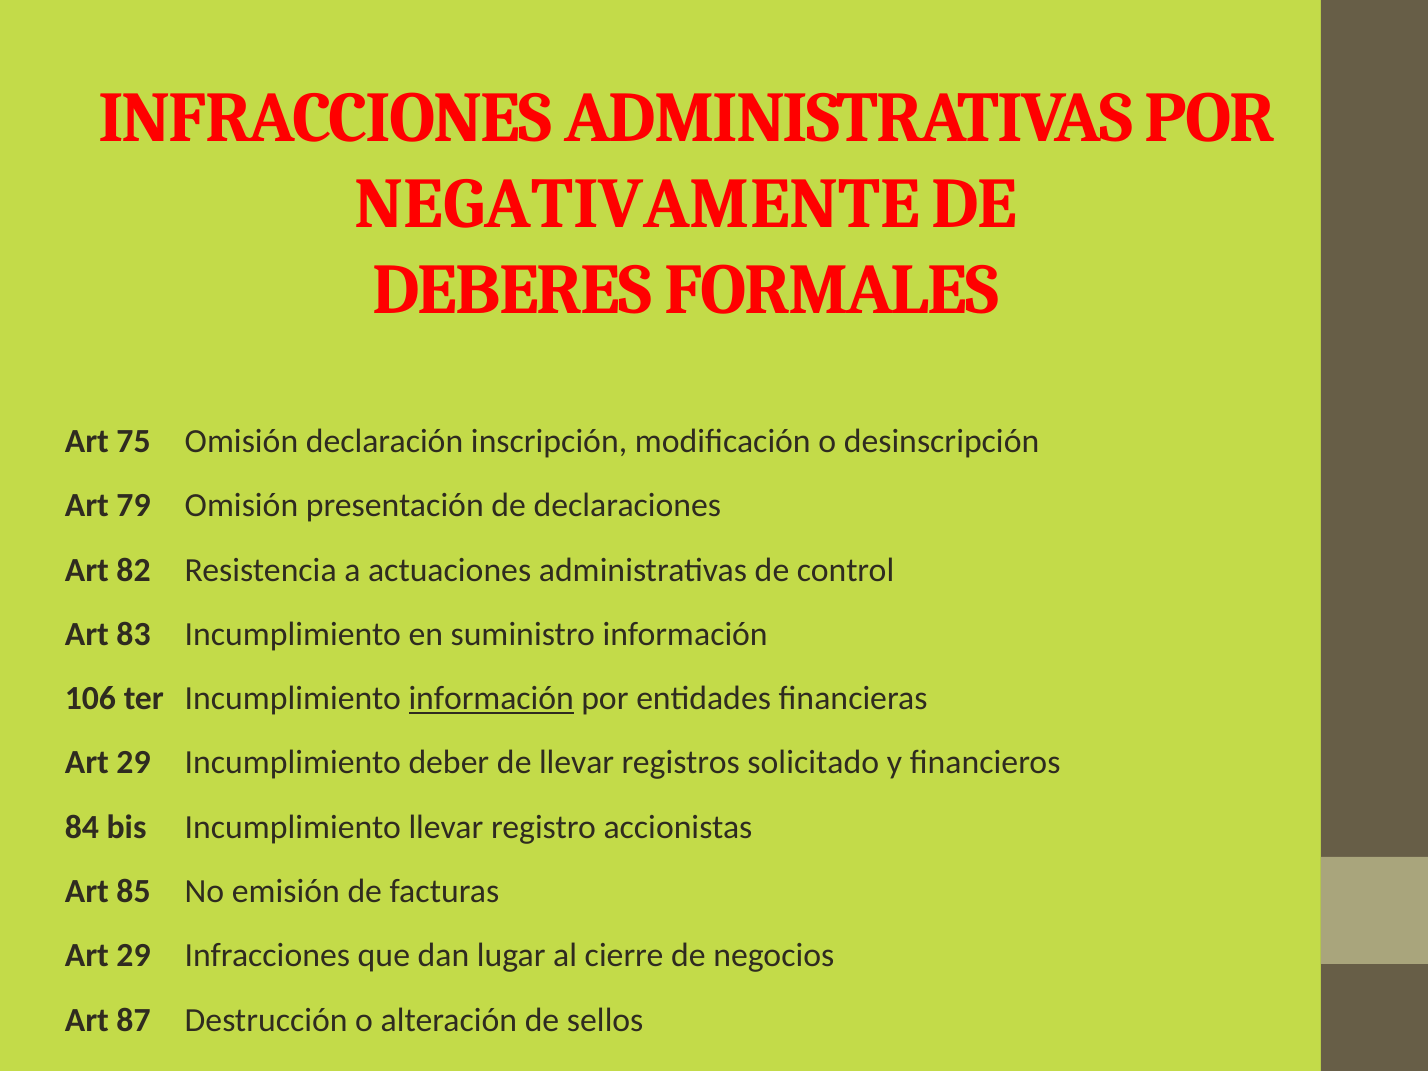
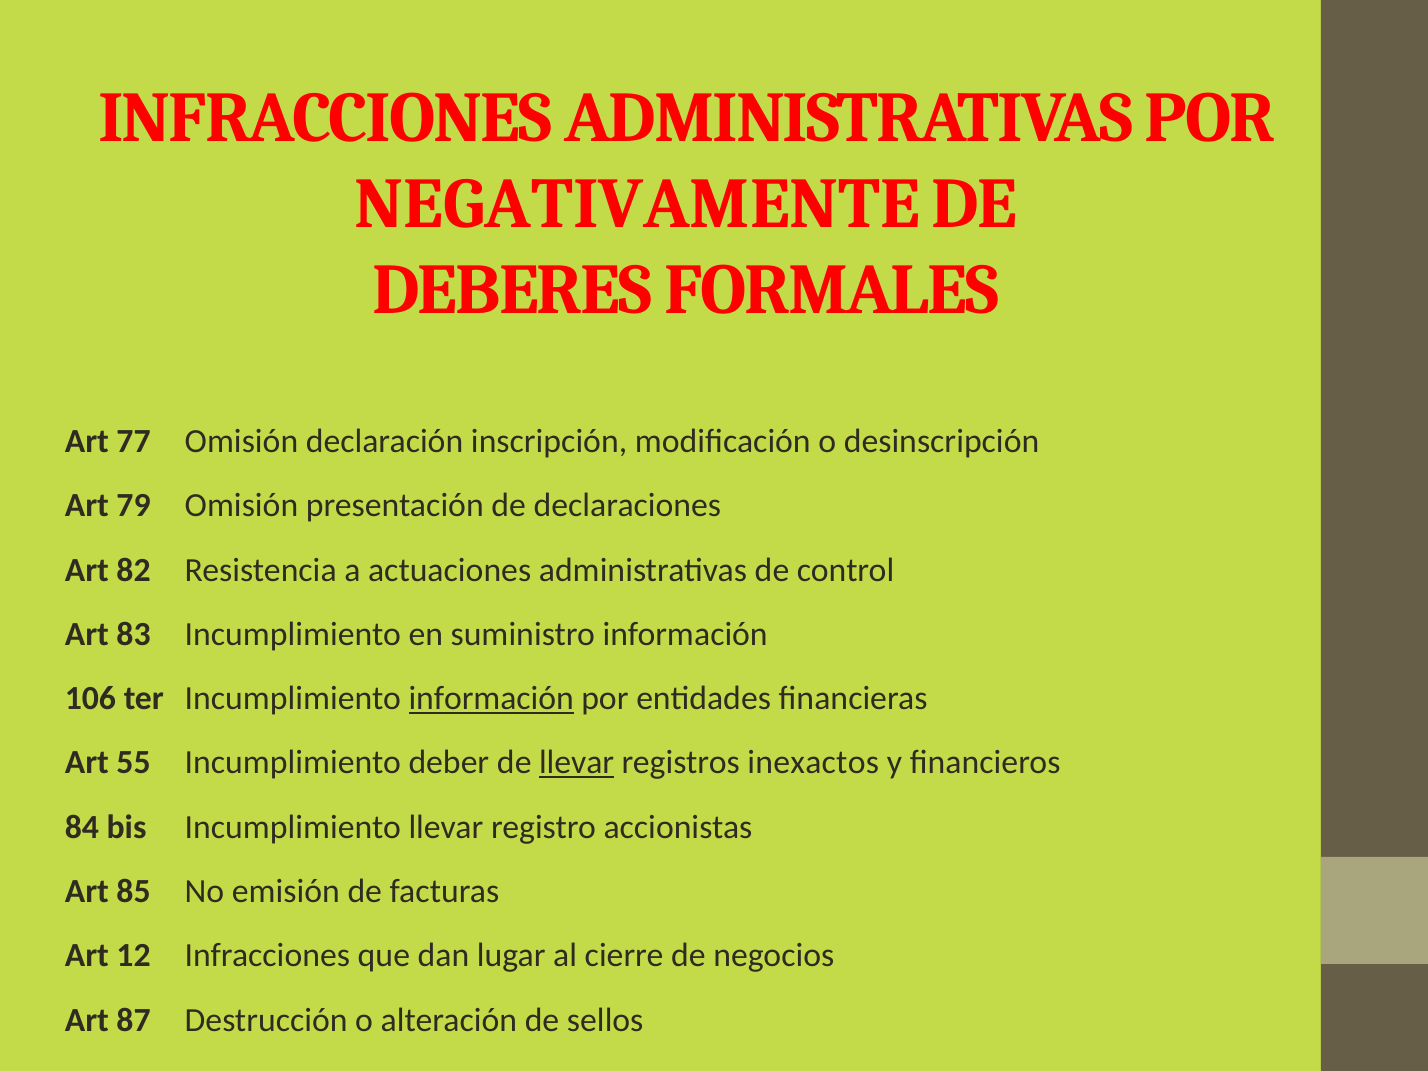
75: 75 -> 77
29 at (134, 763): 29 -> 55
llevar at (577, 763) underline: none -> present
solicitado: solicitado -> inexactos
29 at (134, 956): 29 -> 12
